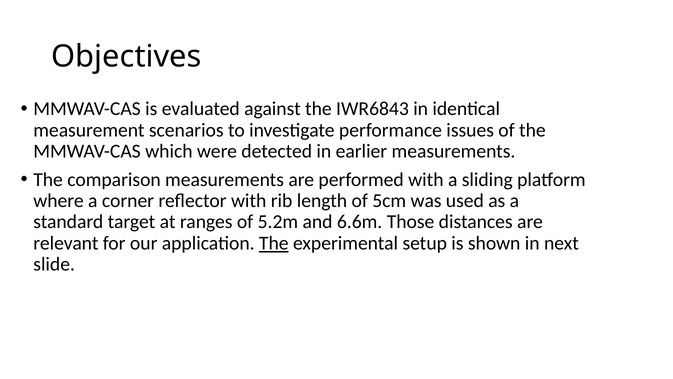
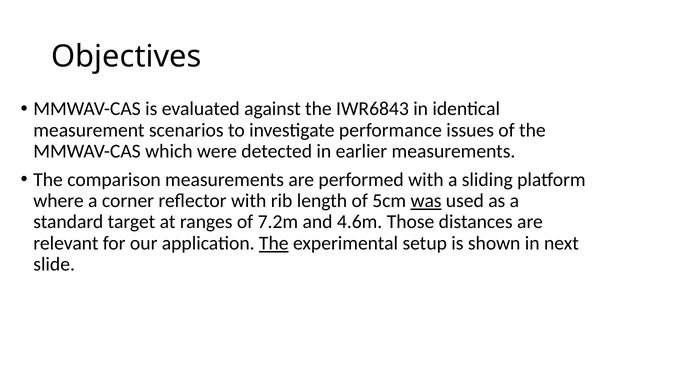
was underline: none -> present
5.2m: 5.2m -> 7.2m
6.6m: 6.6m -> 4.6m
